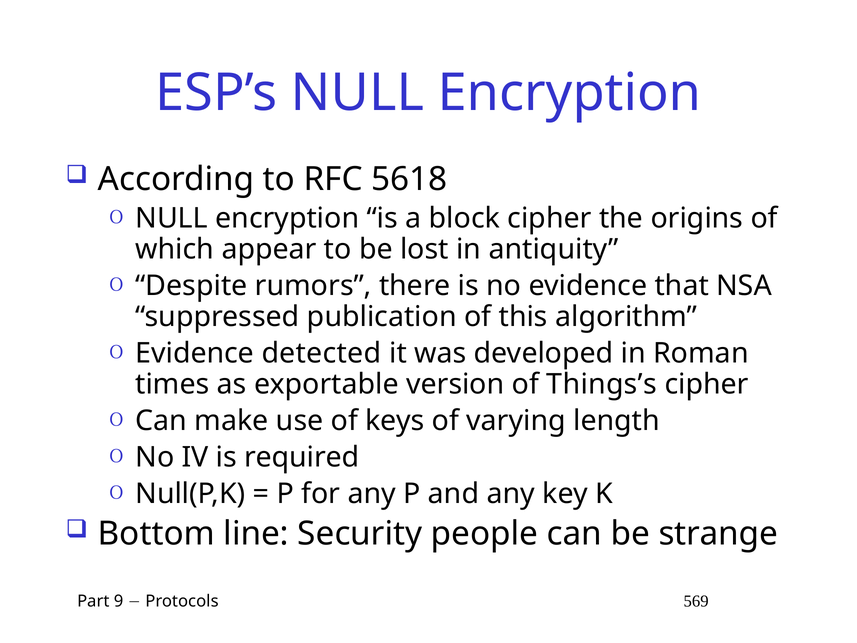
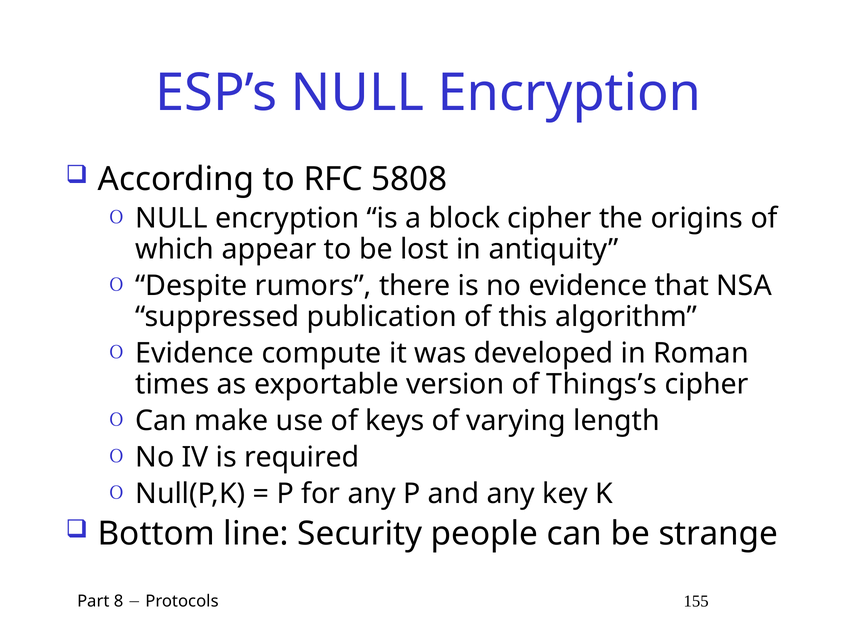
5618: 5618 -> 5808
detected: detected -> compute
9: 9 -> 8
569: 569 -> 155
